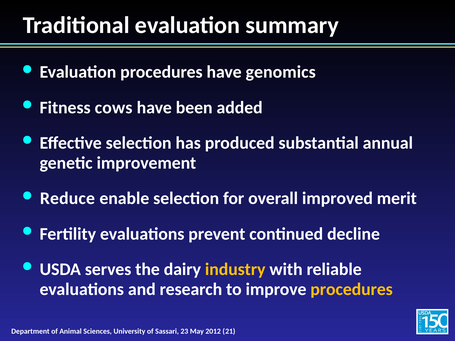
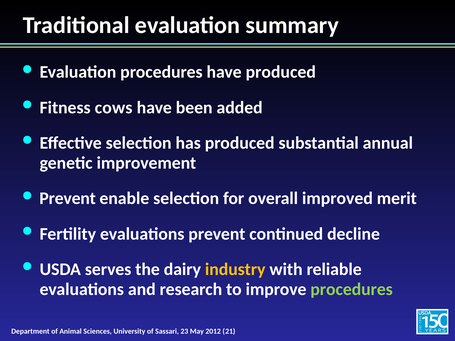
have genomics: genomics -> produced
Reduce at (67, 199): Reduce -> Prevent
procedures at (352, 290) colour: yellow -> light green
